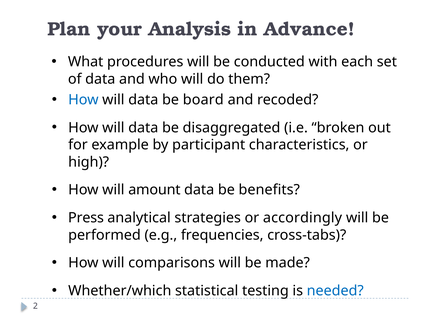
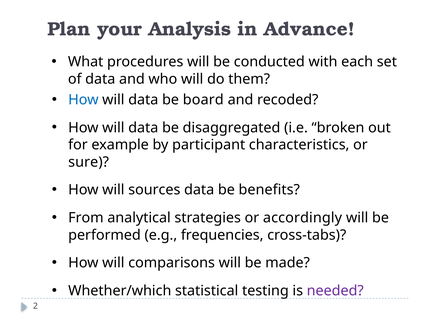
high: high -> sure
amount: amount -> sources
Press: Press -> From
needed colour: blue -> purple
